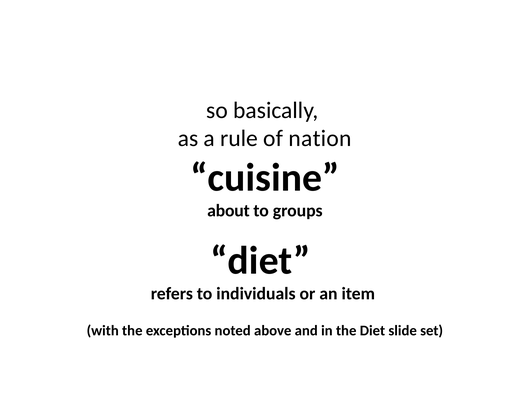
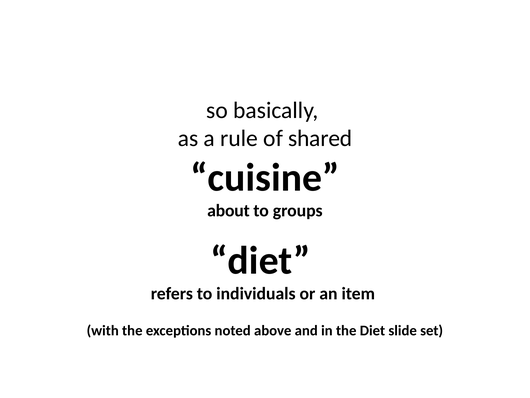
nation: nation -> shared
